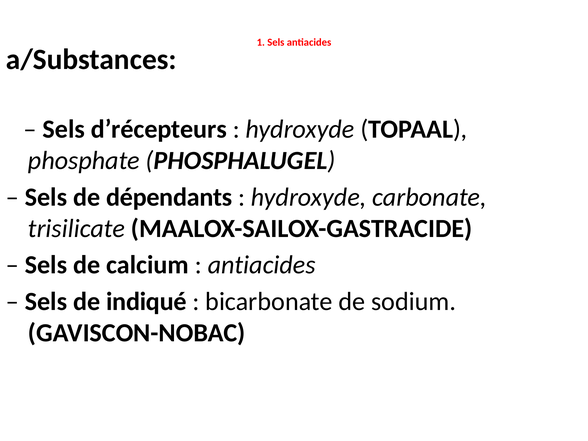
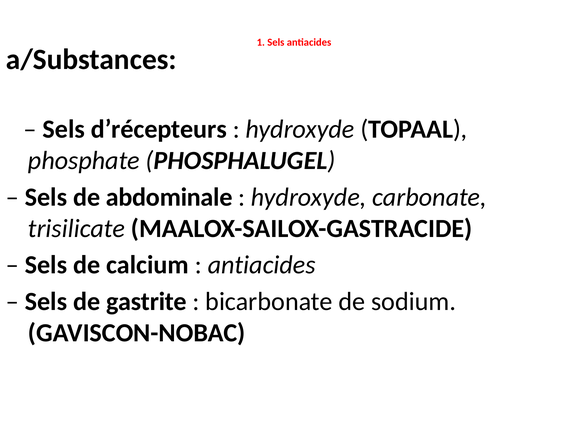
dépendants: dépendants -> abdominale
indiqué: indiqué -> gastrite
